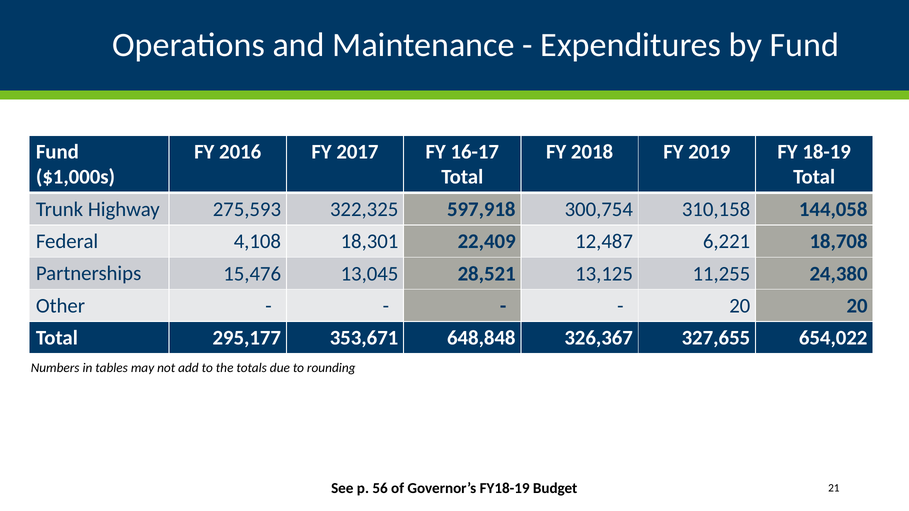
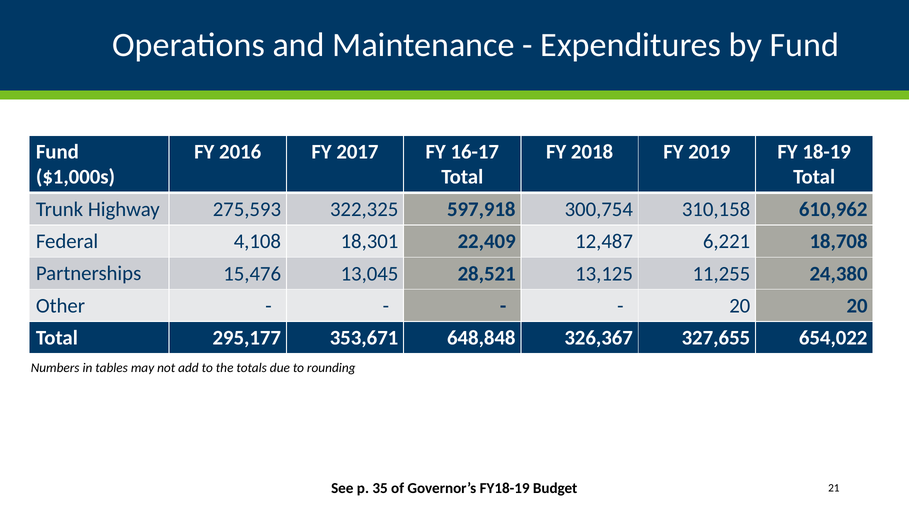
144,058: 144,058 -> 610,962
56: 56 -> 35
